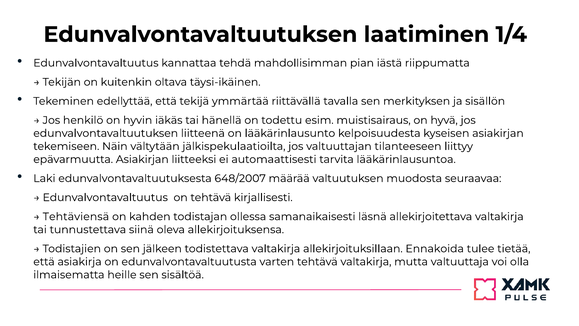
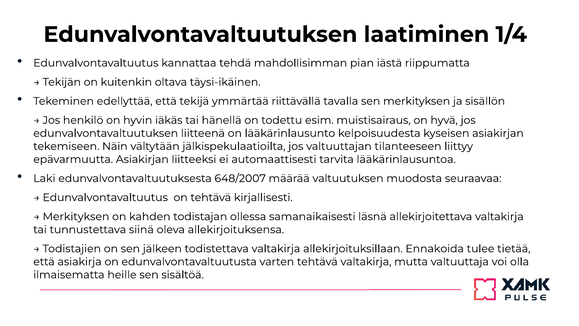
Tehtäviensä at (76, 216): Tehtäviensä -> Merkityksen
